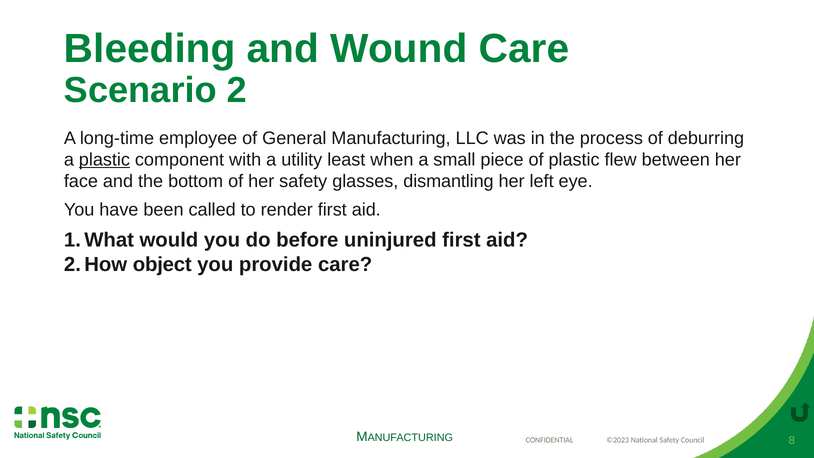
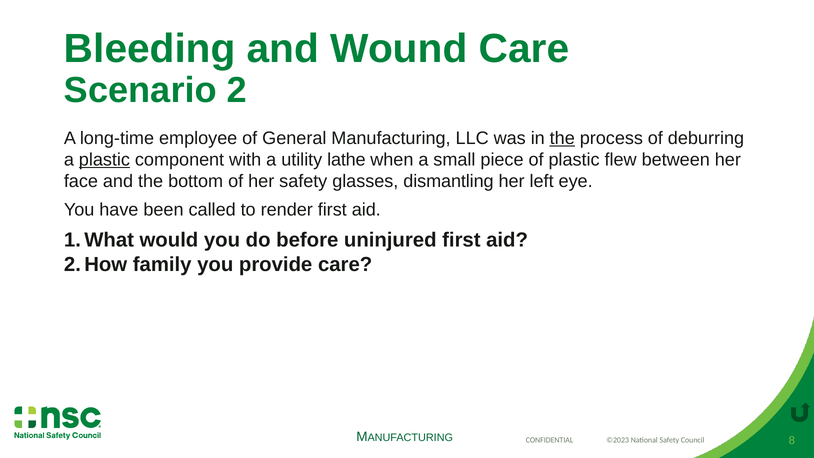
the at (562, 138) underline: none -> present
least: least -> lathe
object: object -> family
